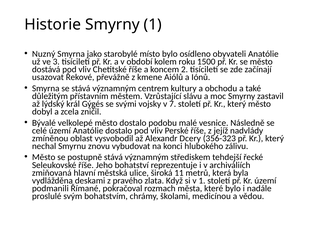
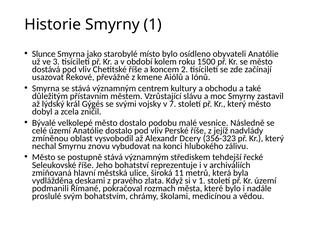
Nuzný: Nuzný -> Slunce
